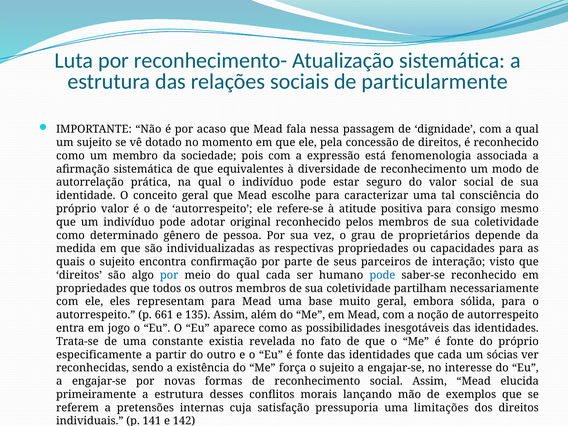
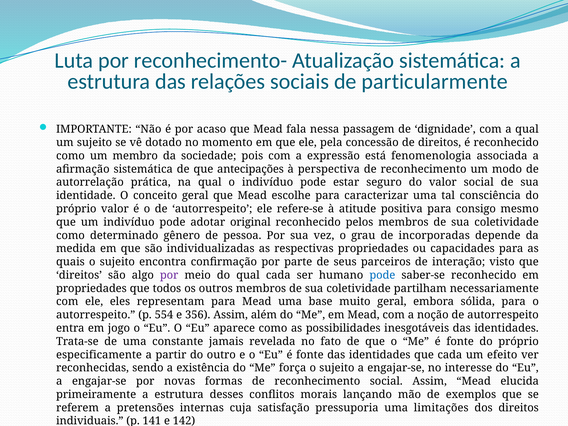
equivalentes: equivalentes -> antecipações
diversidade: diversidade -> perspectiva
proprietários: proprietários -> incorporadas
por at (169, 275) colour: blue -> purple
661: 661 -> 554
135: 135 -> 356
existia: existia -> jamais
sócias: sócias -> efeito
